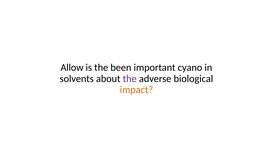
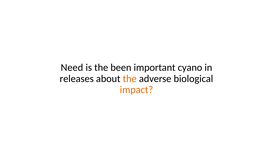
Allow: Allow -> Need
solvents: solvents -> releases
the at (130, 78) colour: purple -> orange
